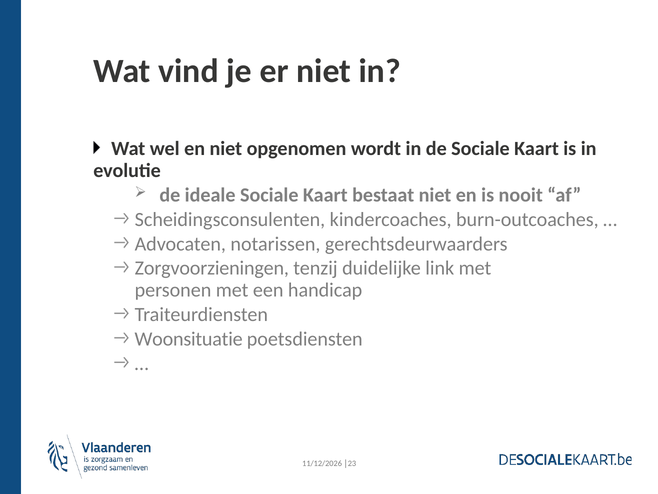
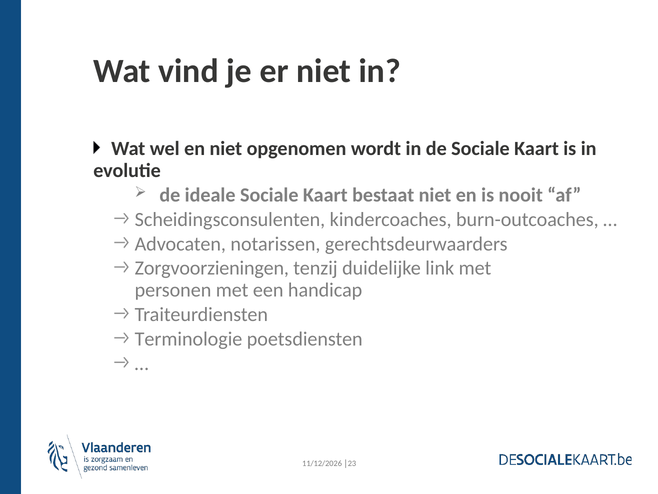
Woonsituatie: Woonsituatie -> Terminologie
